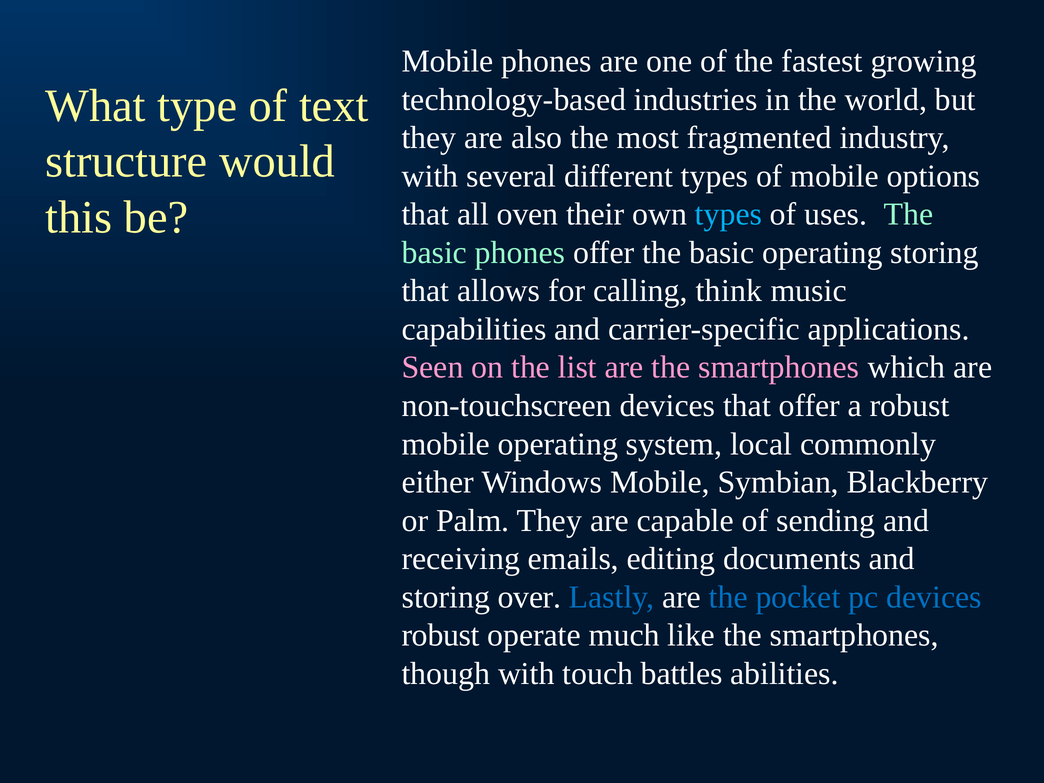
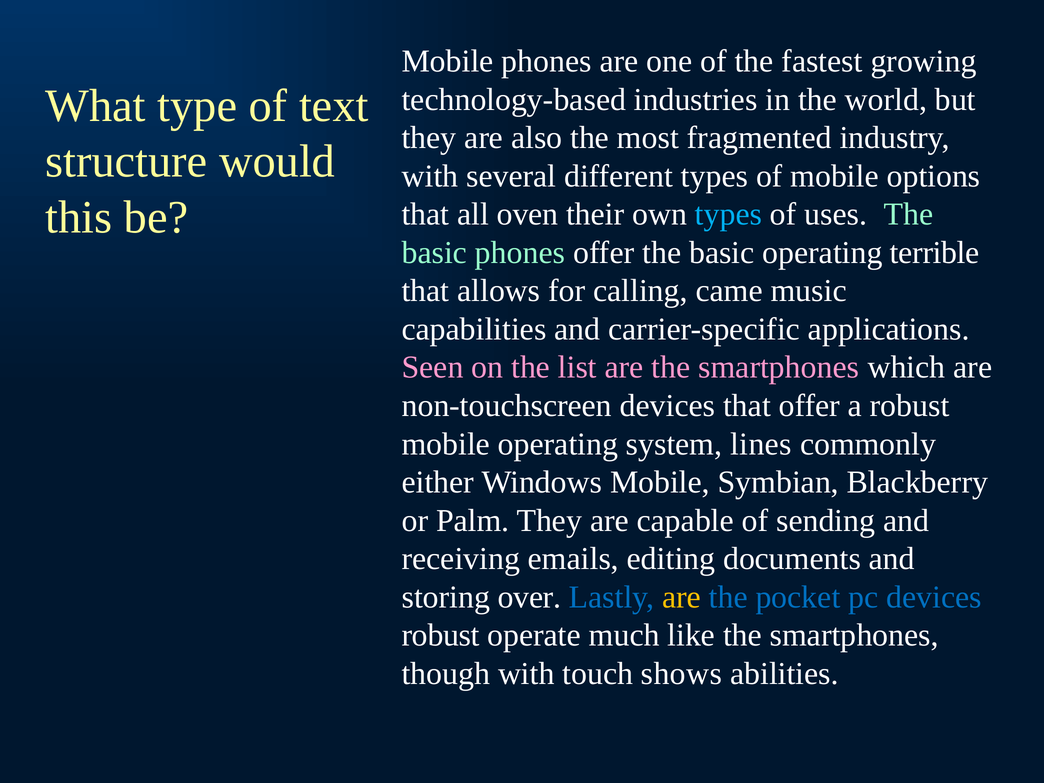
operating storing: storing -> terrible
think: think -> came
local: local -> lines
are at (682, 597) colour: white -> yellow
battles: battles -> shows
